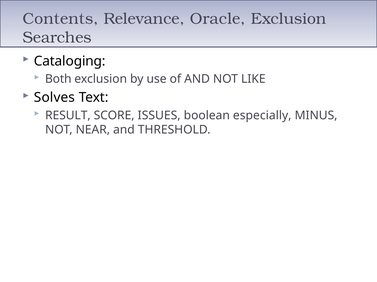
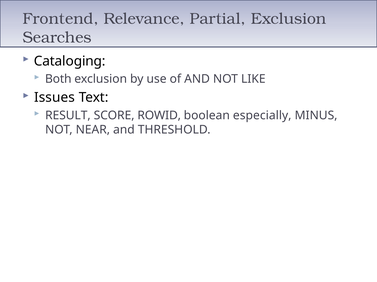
Contents: Contents -> Frontend
Oracle: Oracle -> Partial
Solves: Solves -> Issues
ISSUES: ISSUES -> ROWID
